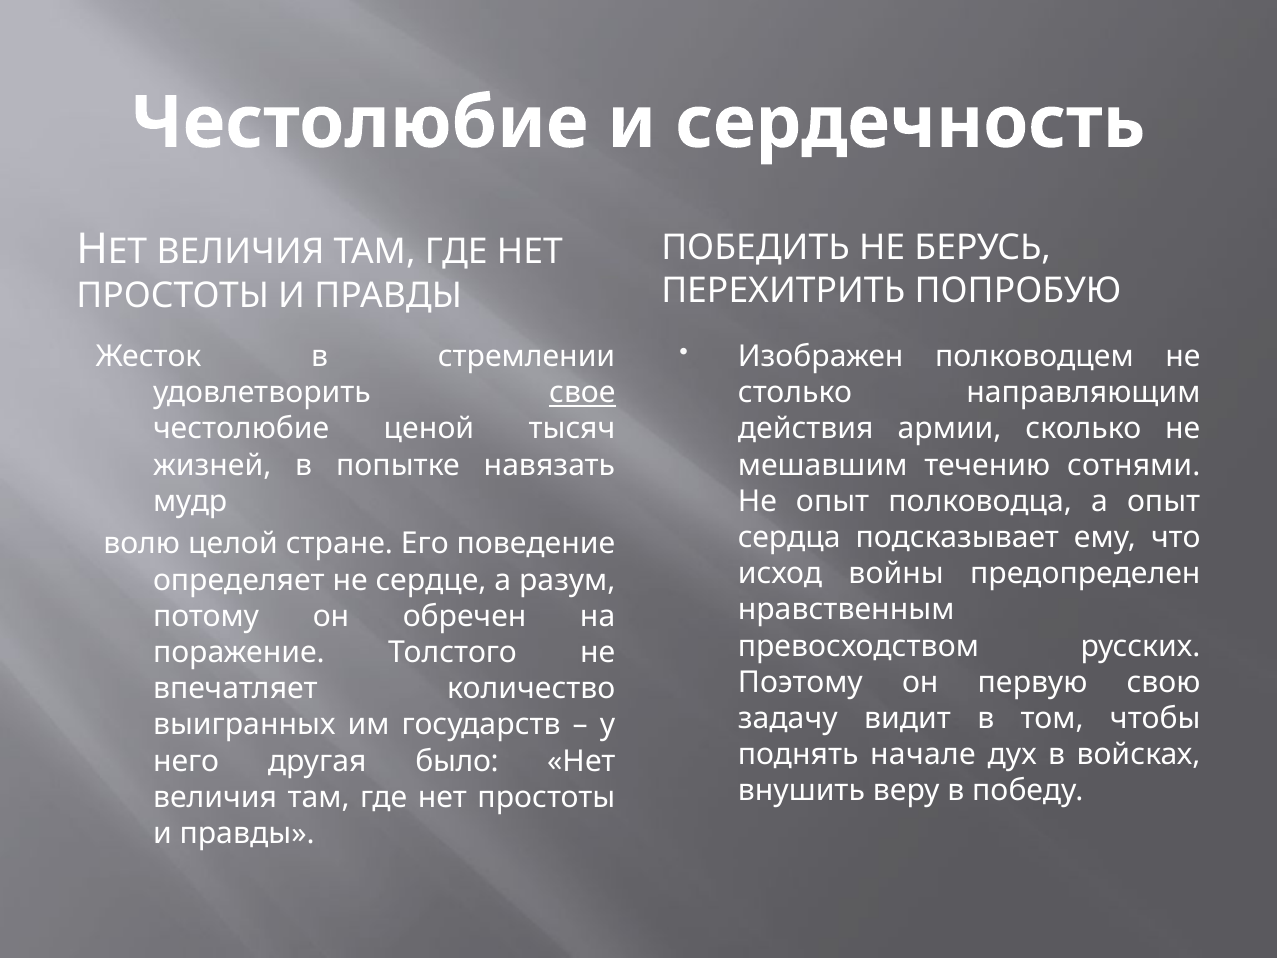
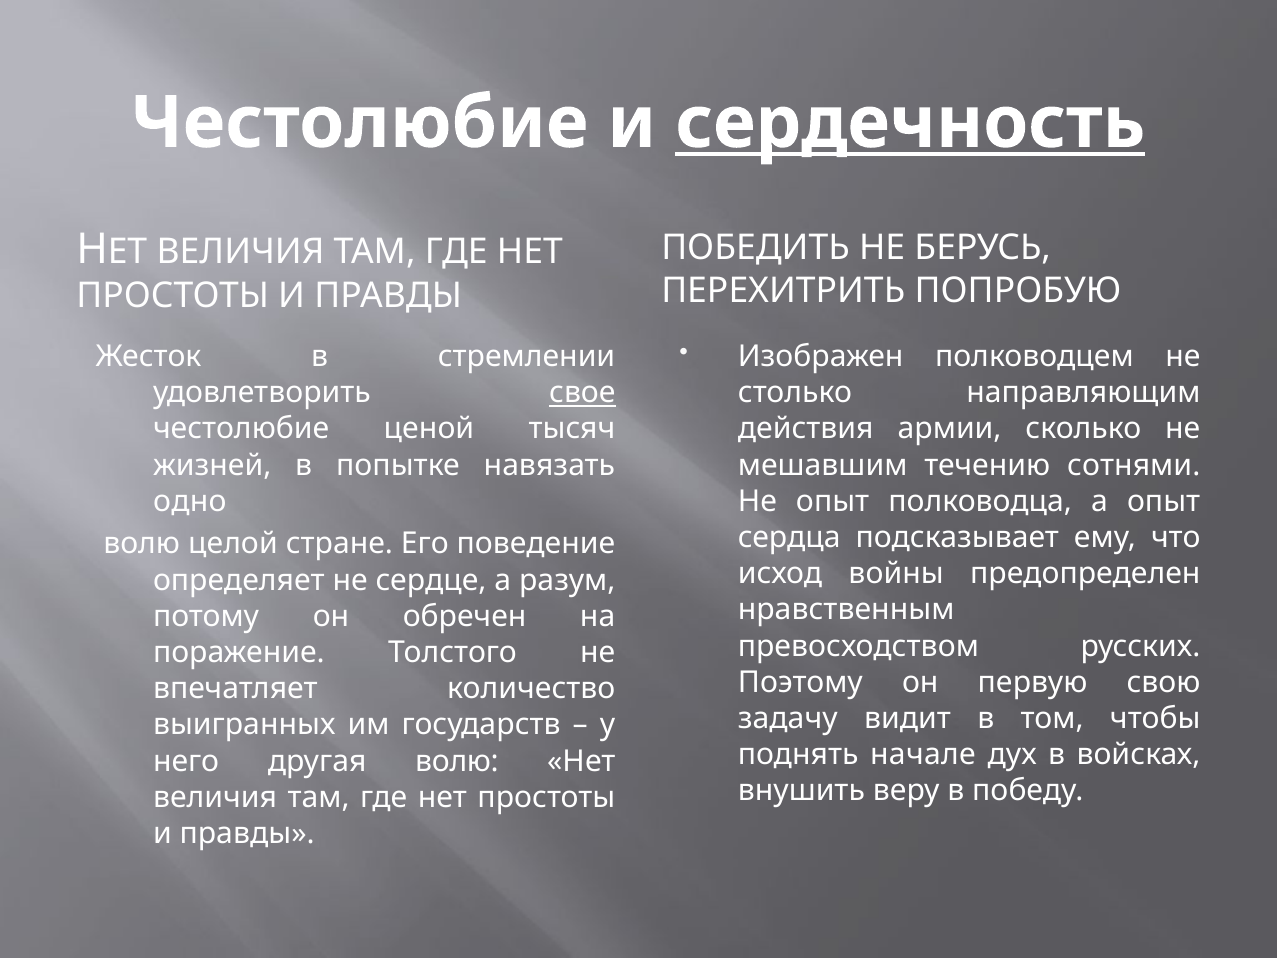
сердечность underline: none -> present
мудр: мудр -> одно
другая было: было -> волю
